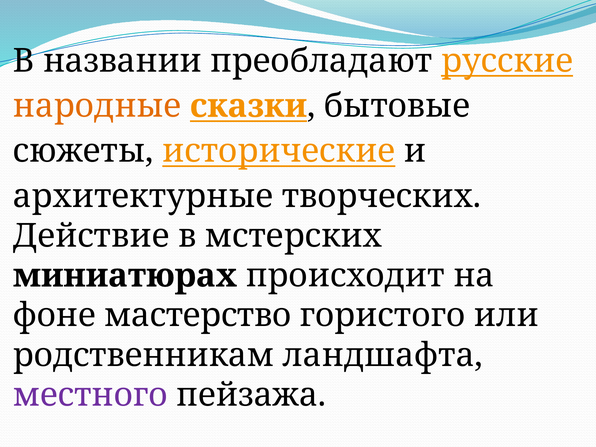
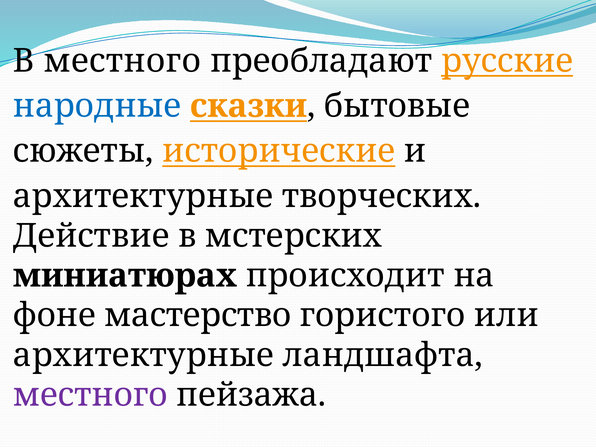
В названии: названии -> местного
народные colour: orange -> blue
родственникам at (144, 355): родственникам -> архитектурные
